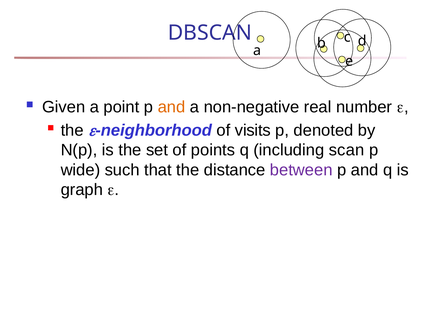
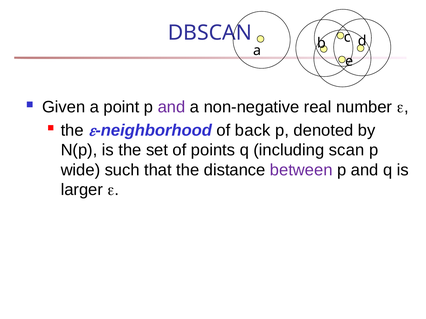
and at (172, 107) colour: orange -> purple
visits: visits -> back
graph: graph -> larger
